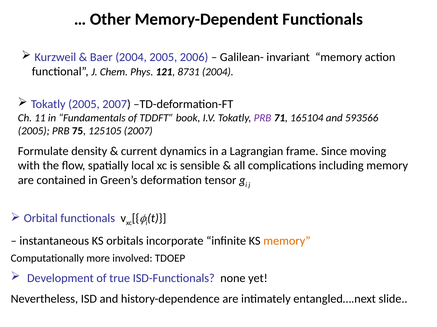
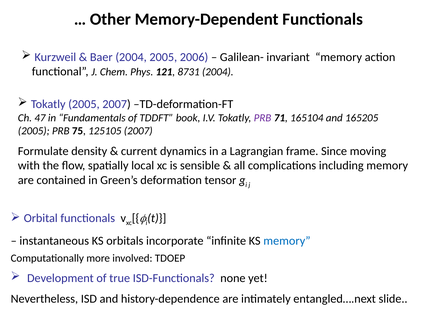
11: 11 -> 47
593566: 593566 -> 165205
memory at (287, 241) colour: orange -> blue
